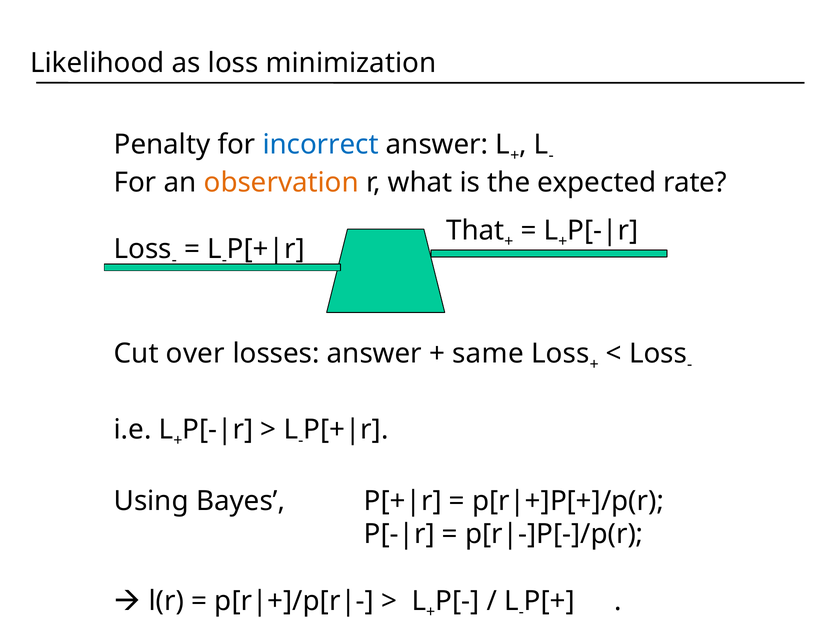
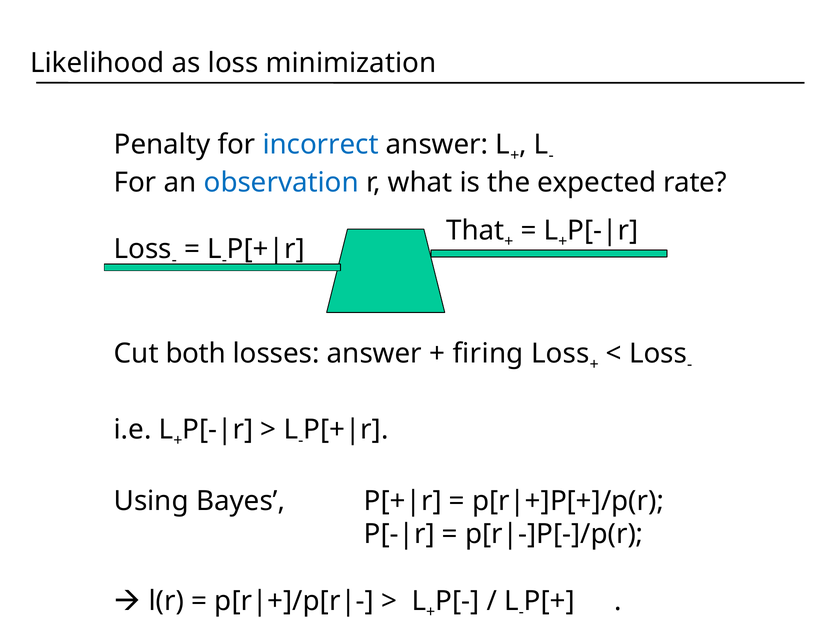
observation colour: orange -> blue
over: over -> both
same: same -> firing
